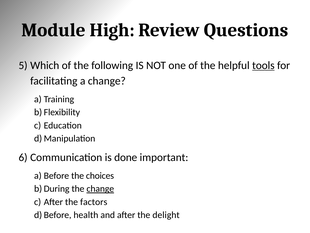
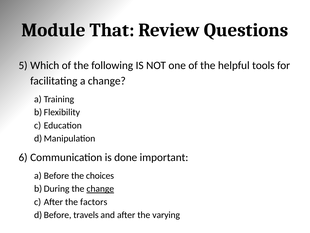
High: High -> That
tools underline: present -> none
health: health -> travels
delight: delight -> varying
